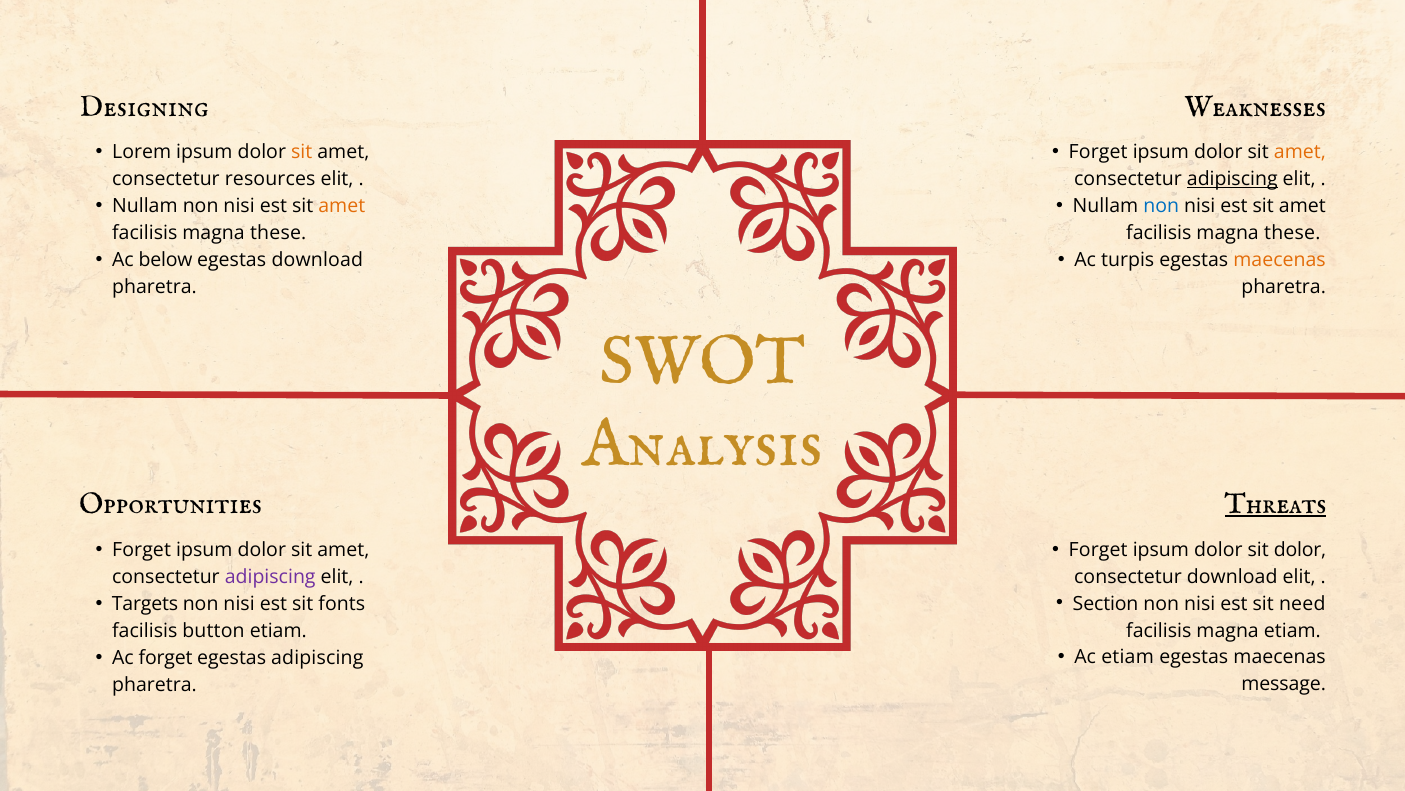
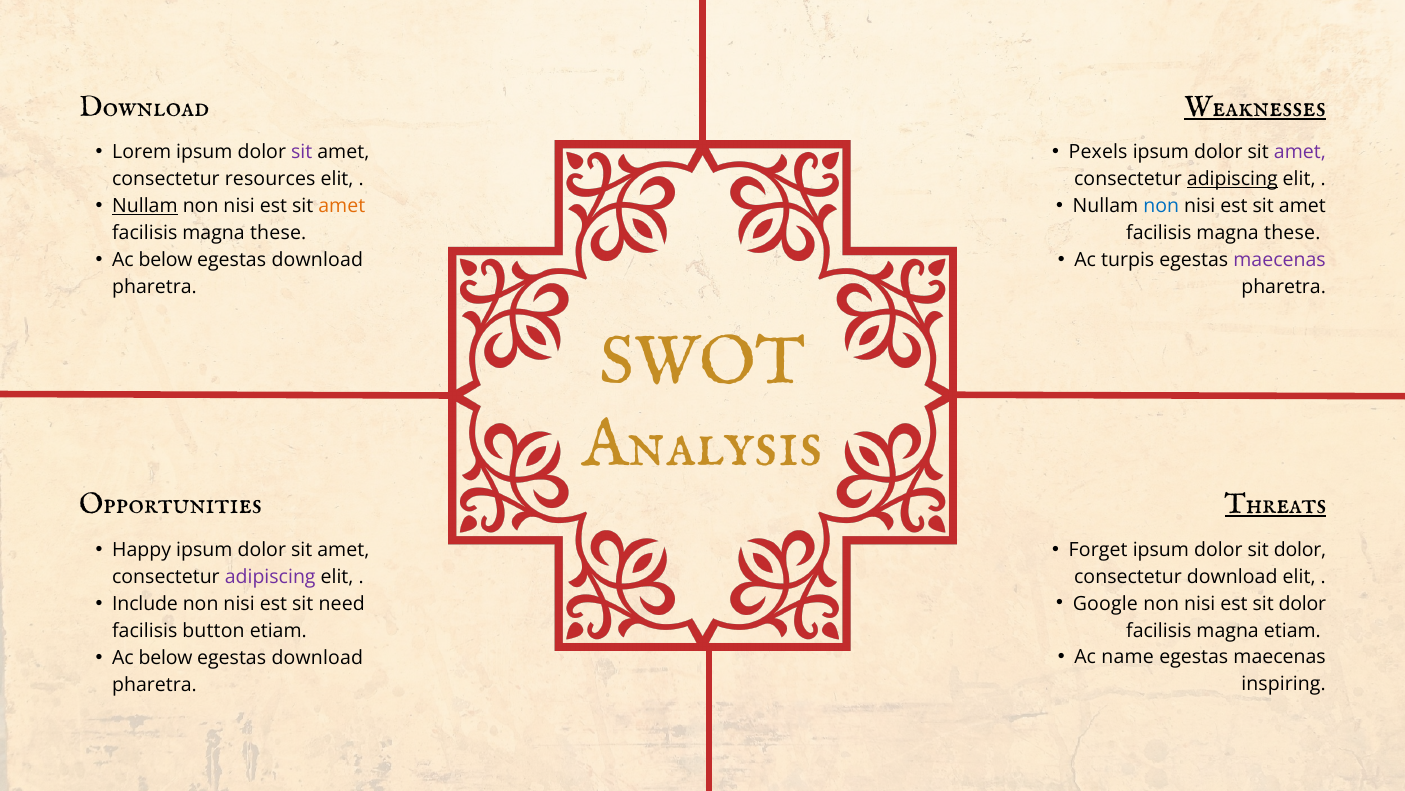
Designing at (144, 106): Designing -> Download
Weaknesses underline: none -> present
sit at (302, 152) colour: orange -> purple
Forget at (1098, 152): Forget -> Pexels
amet at (1300, 152) colour: orange -> purple
Nullam at (145, 206) underline: none -> present
maecenas at (1280, 260) colour: orange -> purple
Forget at (142, 549): Forget -> Happy
Section: Section -> Google
est sit need: need -> dolor
Targets: Targets -> Include
fonts: fonts -> need
Ac etiam: etiam -> name
forget at (166, 657): forget -> below
adipiscing at (317, 657): adipiscing -> download
message: message -> inspiring
